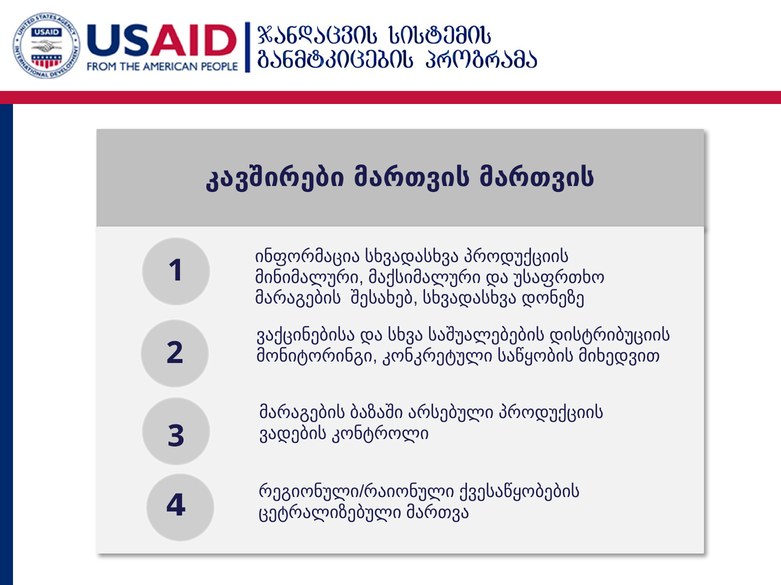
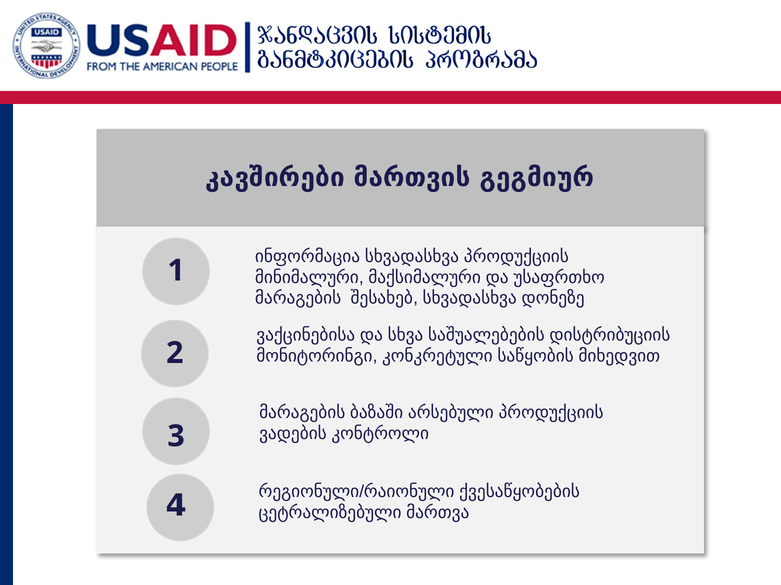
მართვის მართვის: მართვის -> გეგმიურ
